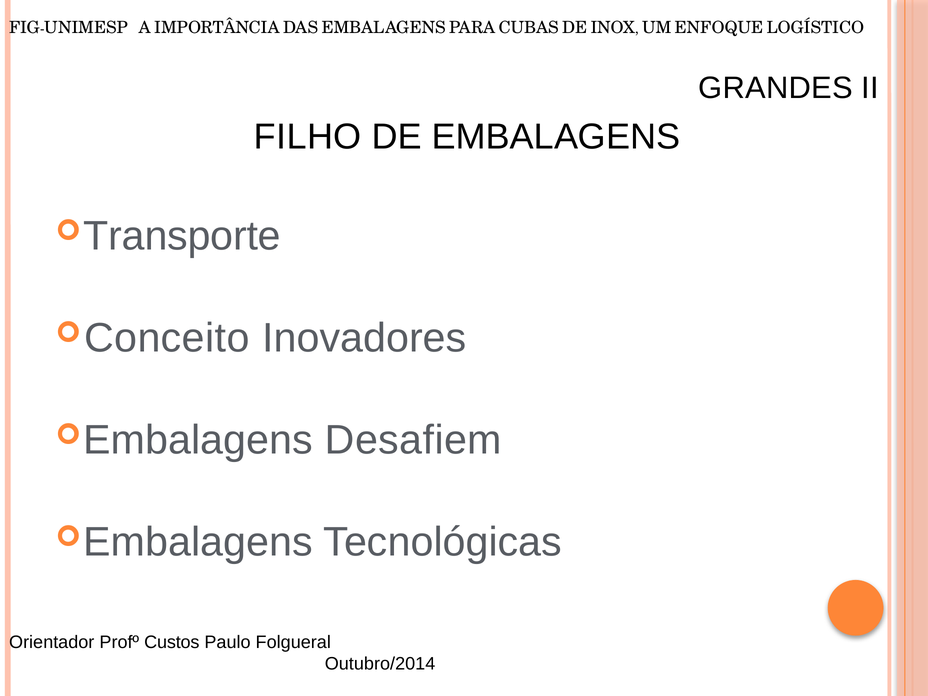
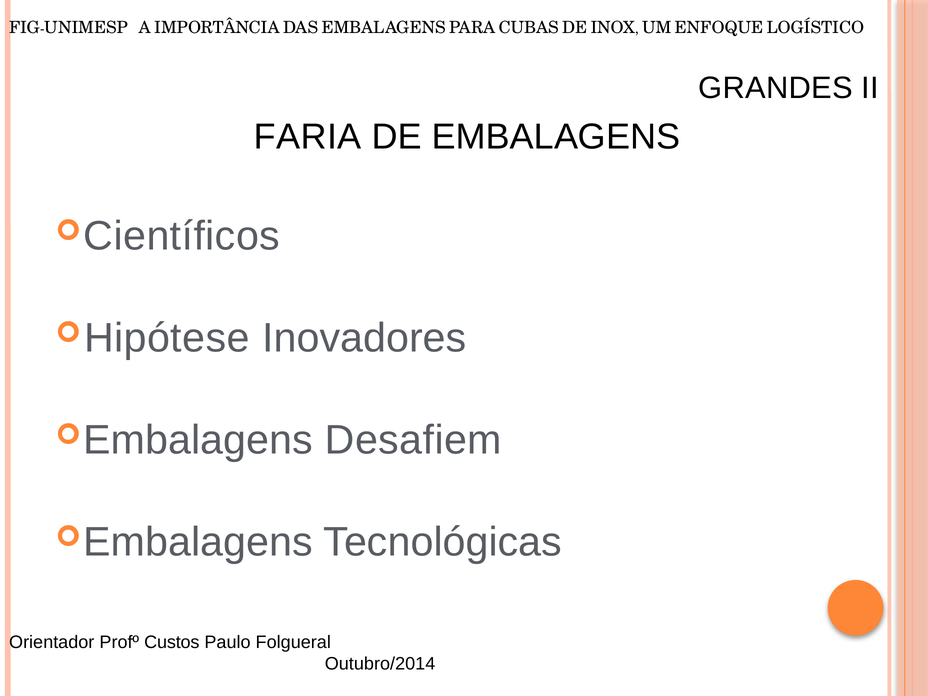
FILHO: FILHO -> FARIA
Transporte: Transporte -> Científicos
Conceito: Conceito -> Hipótese
